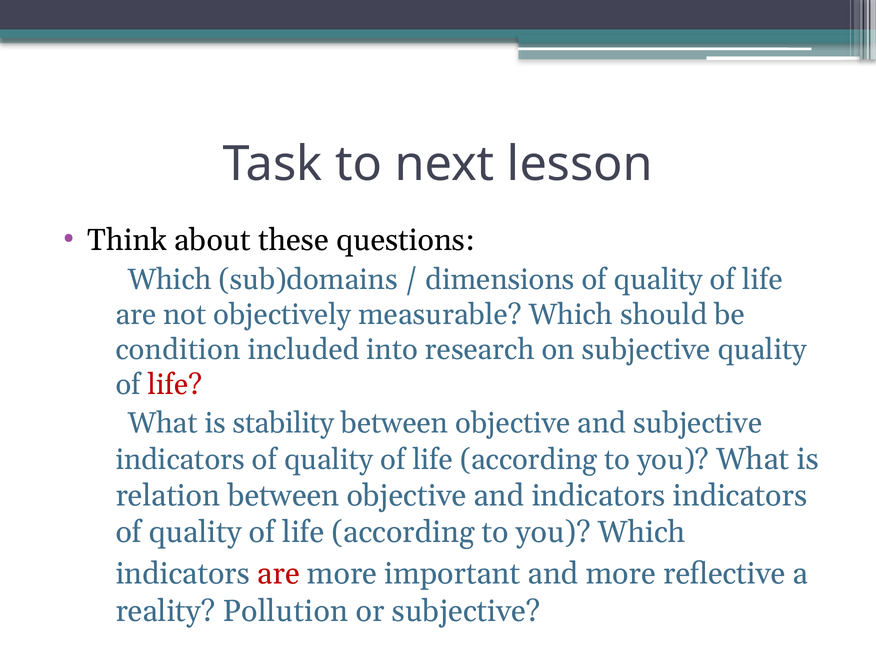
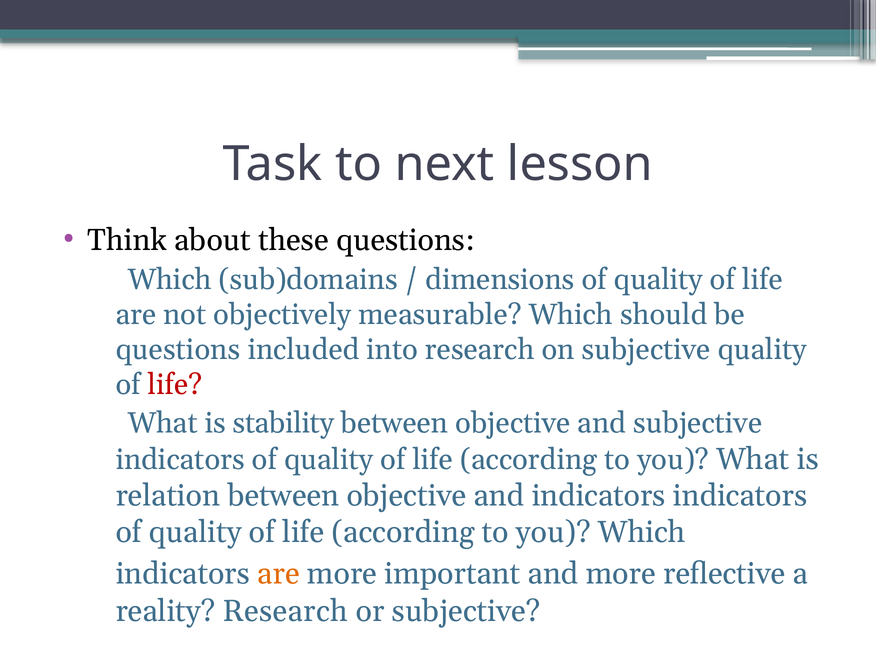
condition at (178, 350): condition -> questions
are at (278, 574) colour: red -> orange
reality Pollution: Pollution -> Research
